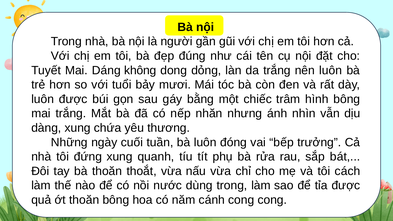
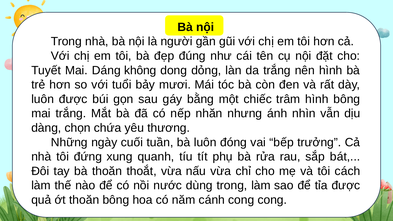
nên luôn: luôn -> hình
dàng xung: xung -> chọn
